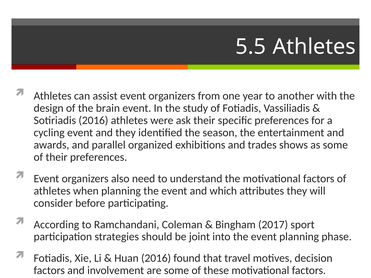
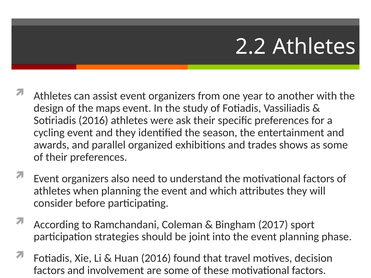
5.5: 5.5 -> 2.2
brain: brain -> maps
